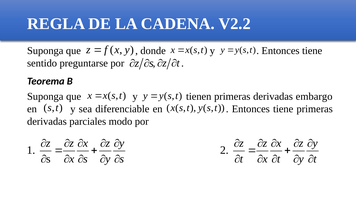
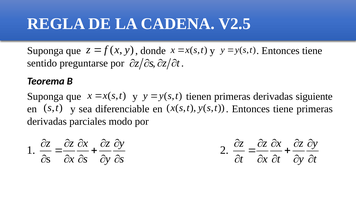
V2.2: V2.2 -> V2.5
embargo: embargo -> siguiente
